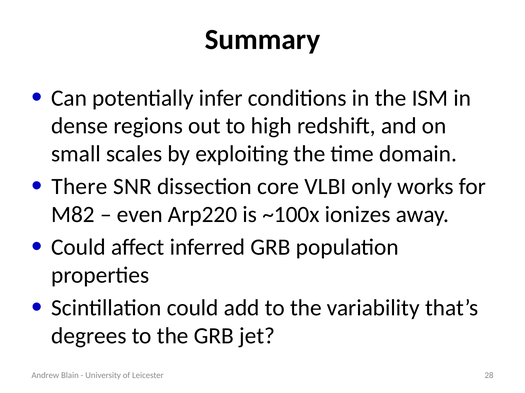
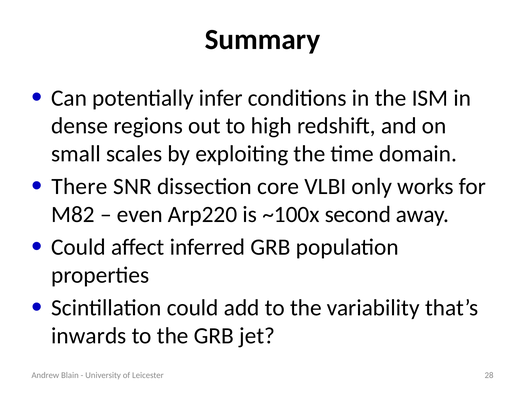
ionizes: ionizes -> second
degrees: degrees -> inwards
